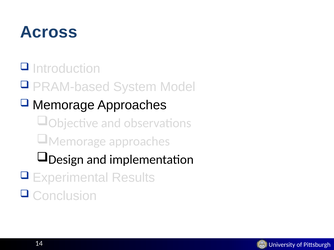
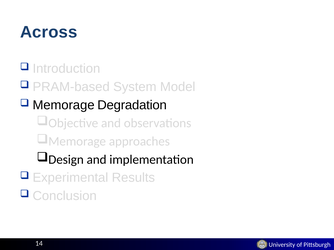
Approaches at (132, 105): Approaches -> Degradation
